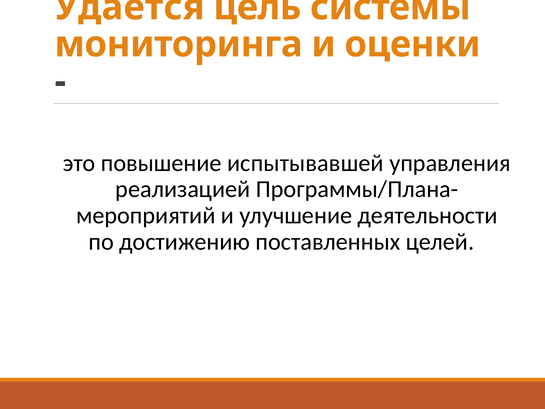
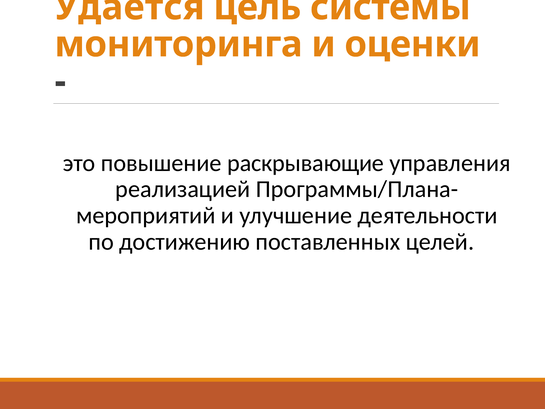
испытывавшей: испытывавшей -> раскрывающие
